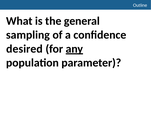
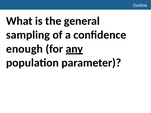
desired: desired -> enough
